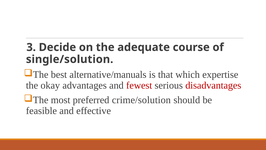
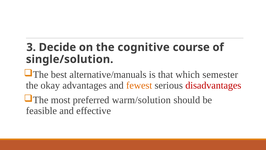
adequate: adequate -> cognitive
expertise: expertise -> semester
fewest colour: red -> orange
crime/solution: crime/solution -> warm/solution
